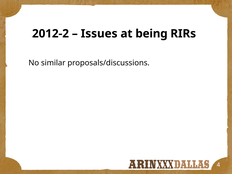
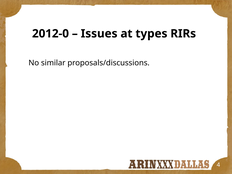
2012-2: 2012-2 -> 2012-0
being: being -> types
